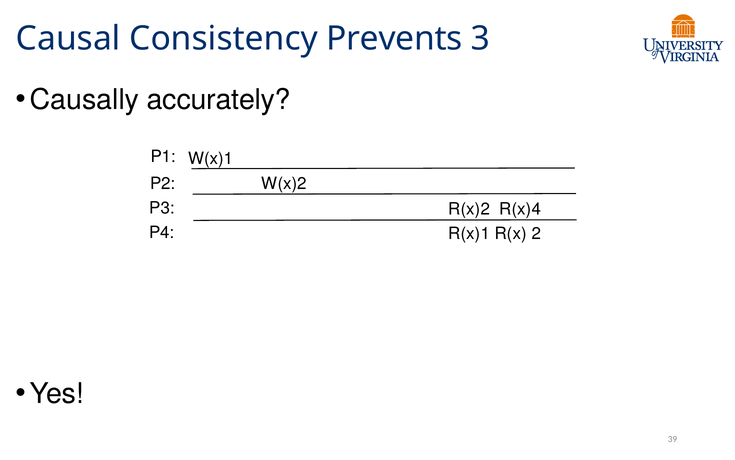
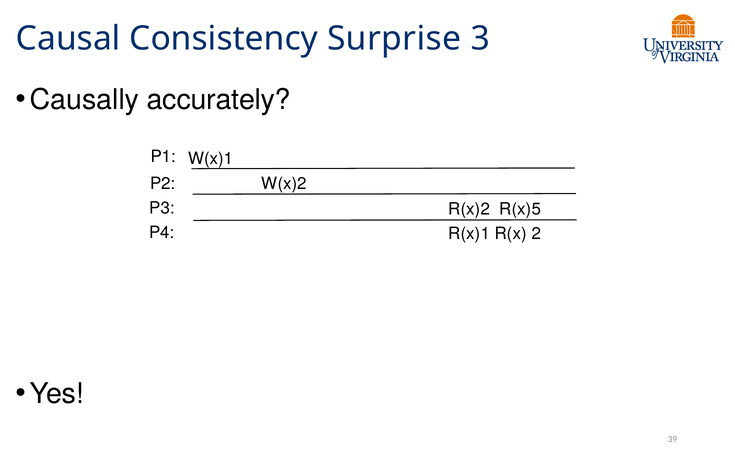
Prevents: Prevents -> Surprise
R(x)4: R(x)4 -> R(x)5
